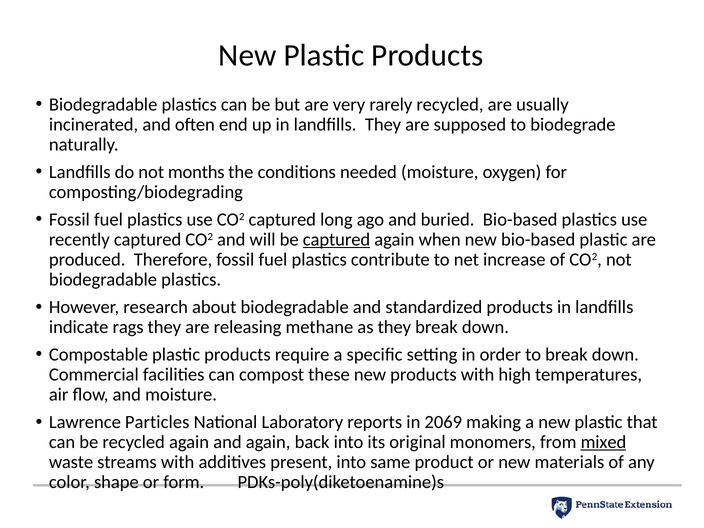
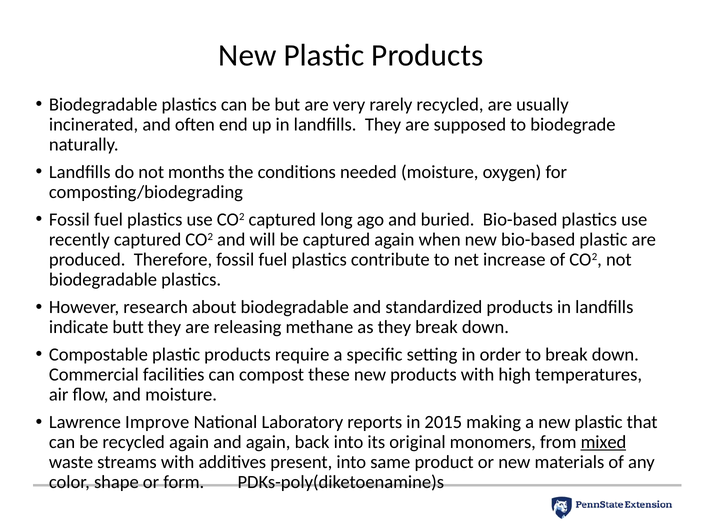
captured at (337, 240) underline: present -> none
rags: rags -> butt
Particles: Particles -> Improve
2069: 2069 -> 2015
